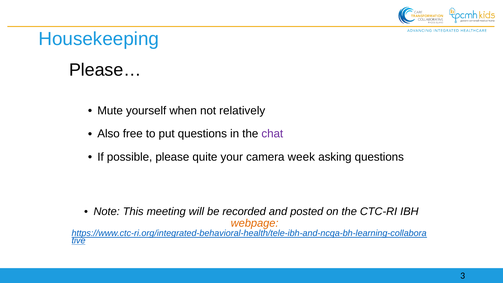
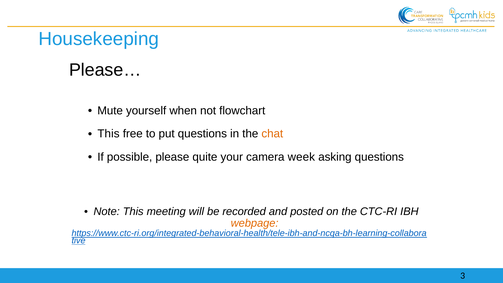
relatively: relatively -> flowchart
Also at (109, 134): Also -> This
chat colour: purple -> orange
